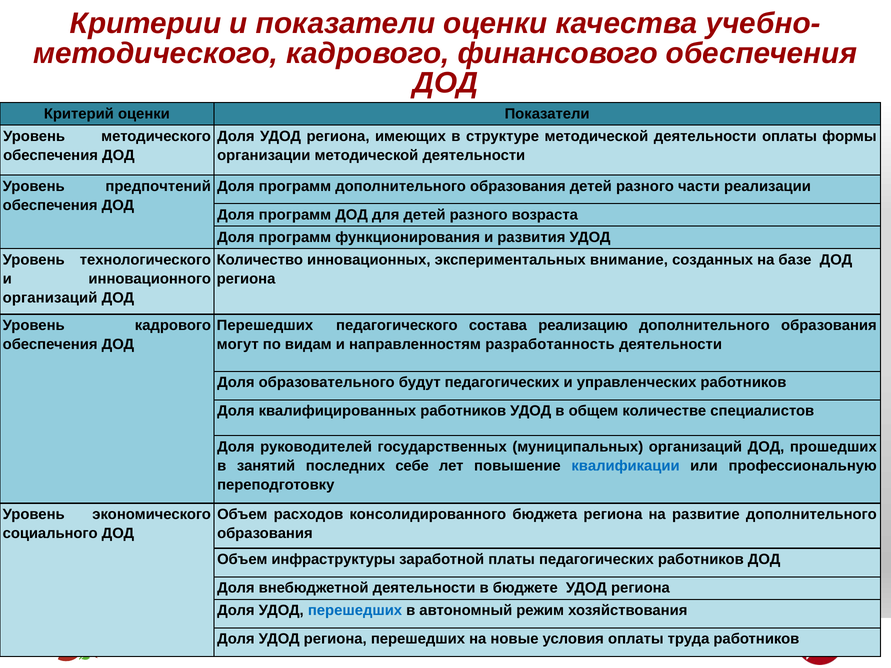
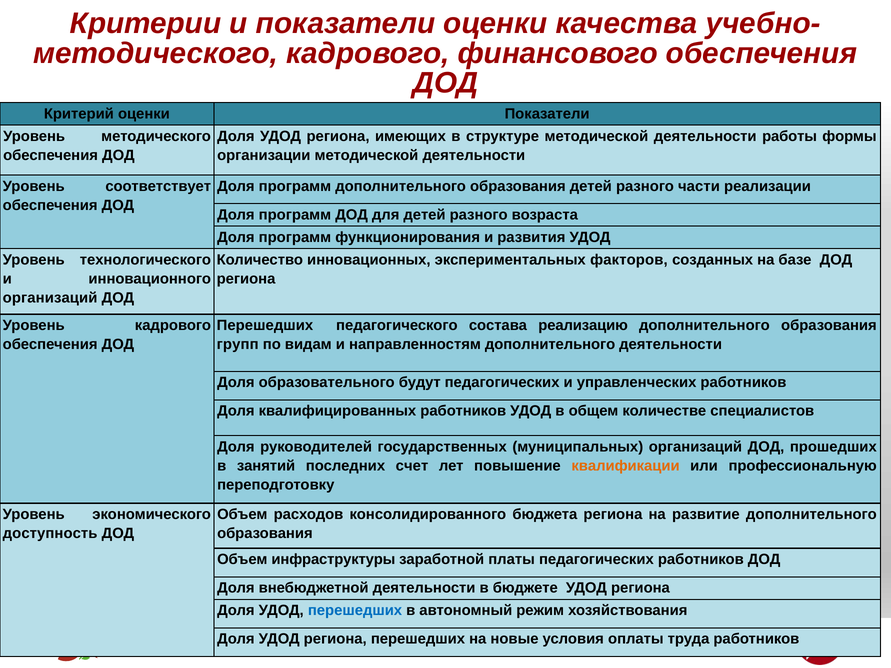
деятельности оплаты: оплаты -> работы
предпочтений: предпочтений -> соответствует
внимание: внимание -> факторов
могут: могут -> групп
направленностям разработанность: разработанность -> дополнительного
себе: себе -> счет
квалификации colour: blue -> orange
социального: социального -> доступность
